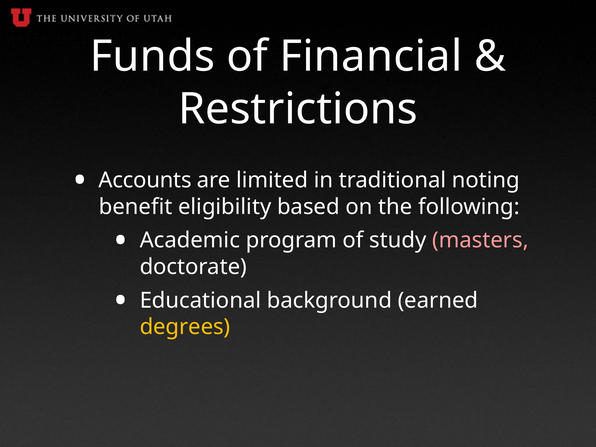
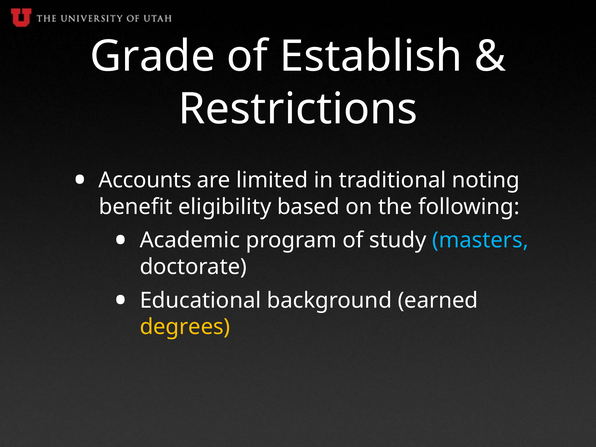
Funds: Funds -> Grade
Financial: Financial -> Establish
masters colour: pink -> light blue
